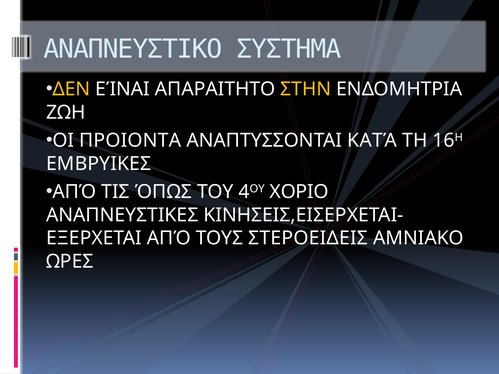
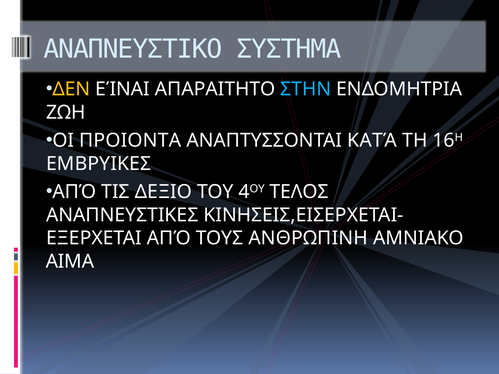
ΣΤΗΝ colour: yellow -> light blue
ΌΠΩΣ: ΌΠΩΣ -> ΔΕΞΙΟ
ΧΟΡΙΟ: ΧΟΡΙΟ -> ΤΕΛΟΣ
ΣΤΕΡΟΕΙΔΕΙΣ: ΣΤΕΡΟΕΙΔΕΙΣ -> ΑΝΘΡΩΠΙΝΗ
ΩΡΕΣ: ΩΡΕΣ -> ΑΙΜΑ
